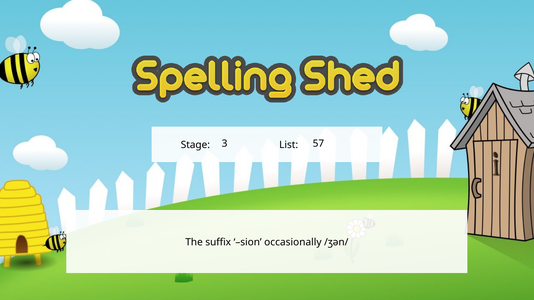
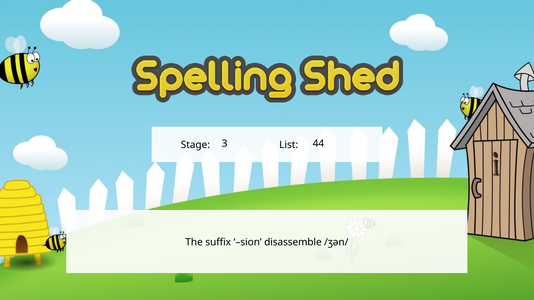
57: 57 -> 44
occasionally: occasionally -> disassemble
